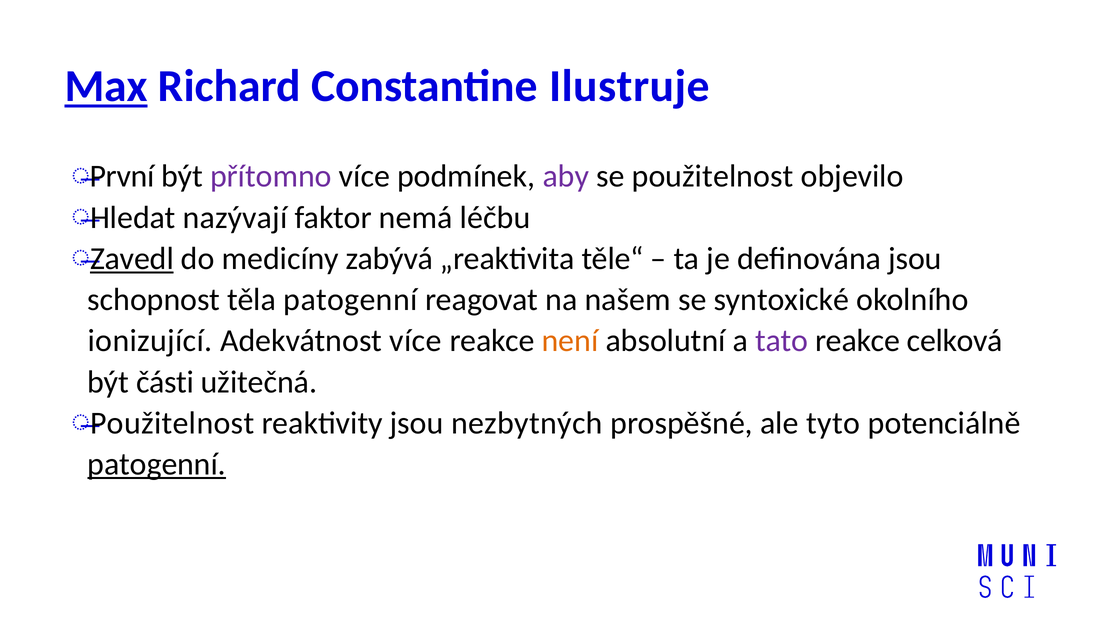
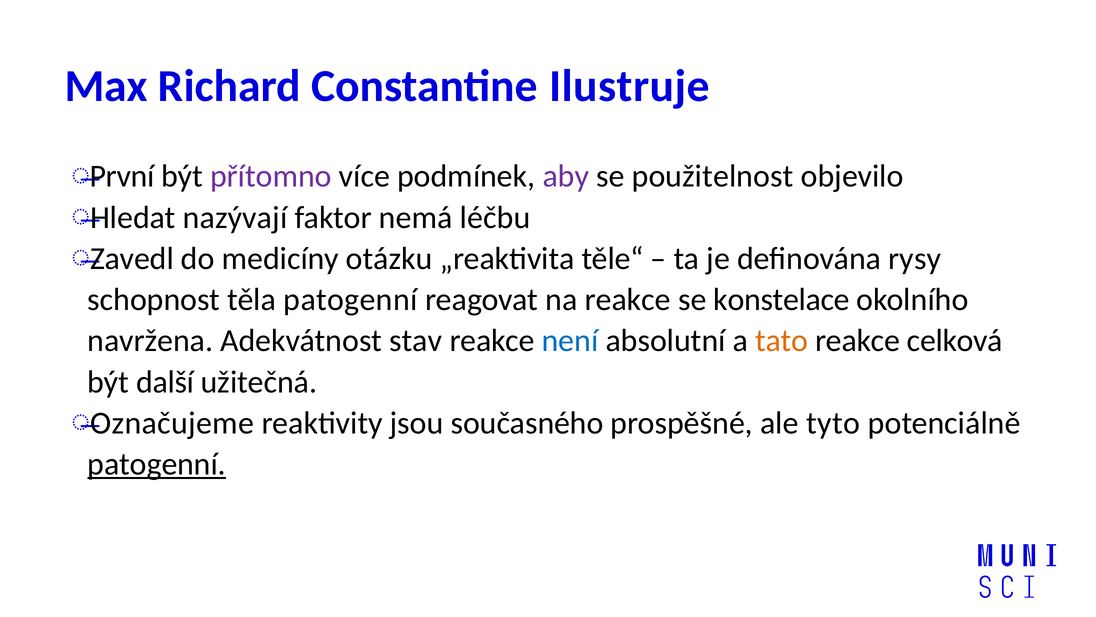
Max underline: present -> none
Zavedl underline: present -> none
zabývá: zabývá -> otázku
definována jsou: jsou -> rysy
na našem: našem -> reakce
syntoxické: syntoxické -> konstelace
ionizující: ionizující -> navržena
Adekvátnost více: více -> stav
není colour: orange -> blue
tato colour: purple -> orange
části: části -> další
Použitelnost at (172, 423): Použitelnost -> Označujeme
nezbytných: nezbytných -> současného
